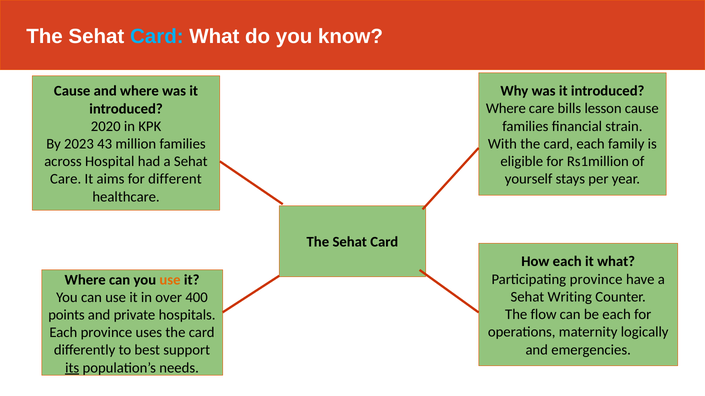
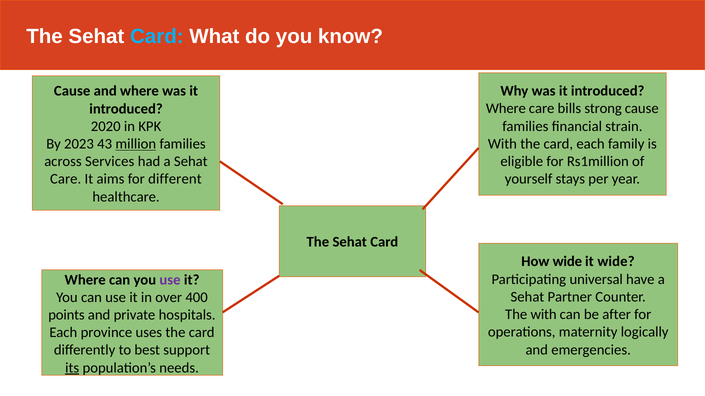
lesson: lesson -> strong
million underline: none -> present
Hospital: Hospital -> Services
How each: each -> wide
it what: what -> wide
Participating province: province -> universal
use at (170, 280) colour: orange -> purple
Writing: Writing -> Partner
The flow: flow -> with
be each: each -> after
